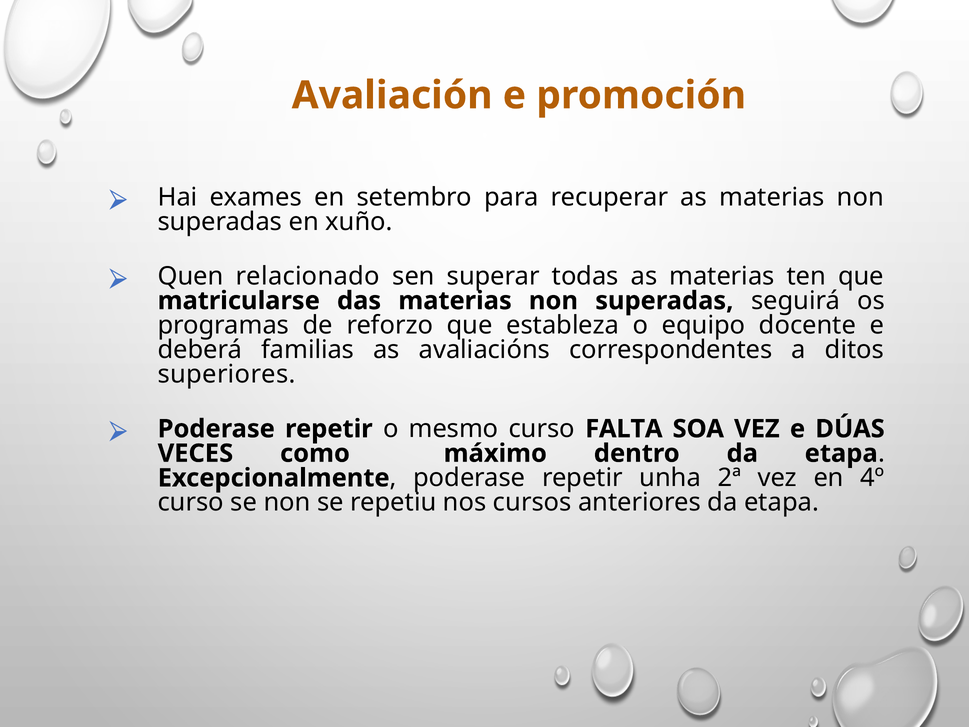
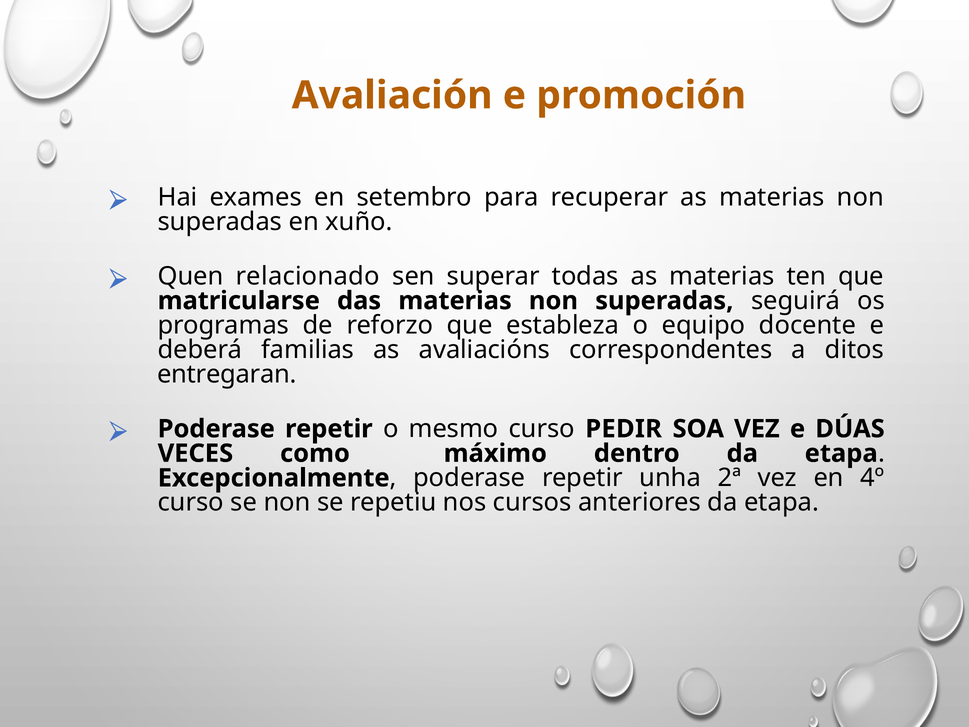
superiores: superiores -> entregaran
FALTA: FALTA -> PEDIR
